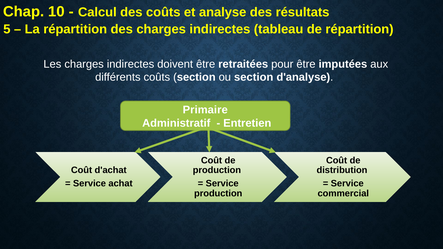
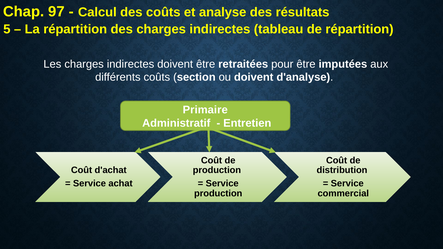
10: 10 -> 97
ou section: section -> doivent
